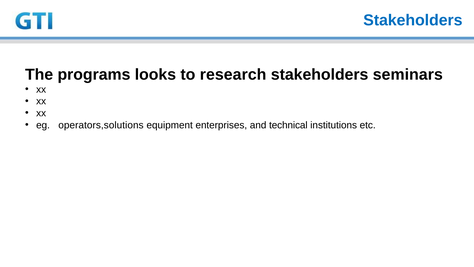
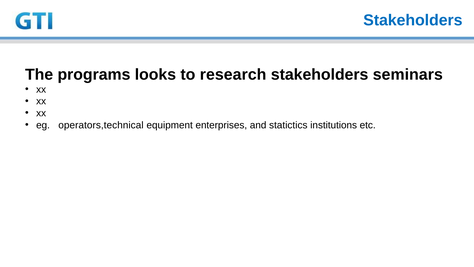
operators,solutions: operators,solutions -> operators,technical
technical: technical -> statictics
